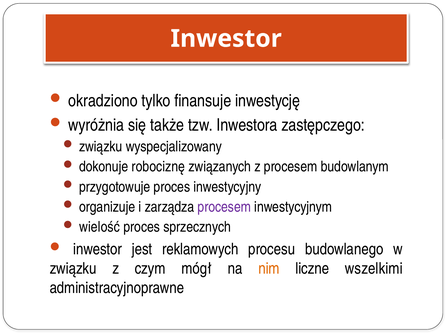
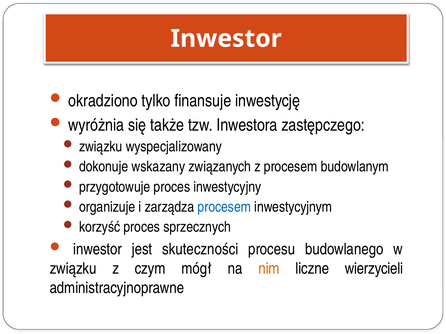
robociznę: robociznę -> wskazany
procesem at (224, 207) colour: purple -> blue
wielość: wielość -> korzyść
reklamowych: reklamowych -> skuteczności
wszelkimi: wszelkimi -> wierzycieli
